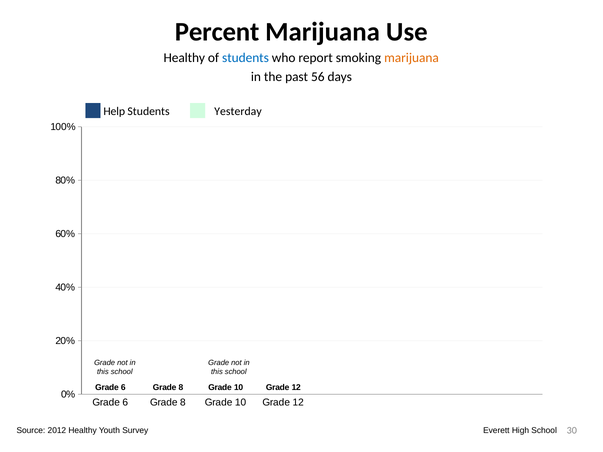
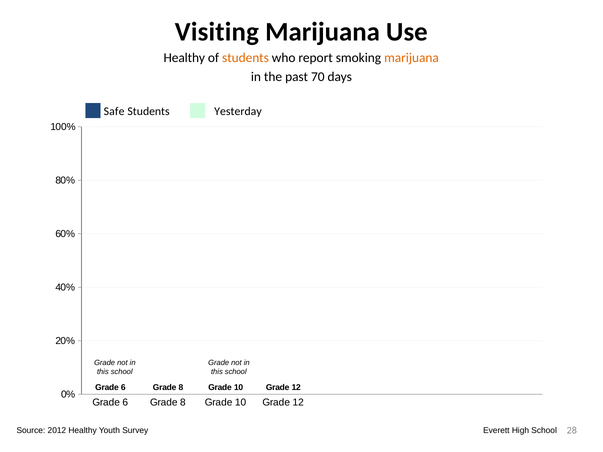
Percent: Percent -> Visiting
students at (245, 58) colour: blue -> orange
56: 56 -> 70
Help: Help -> Safe
30: 30 -> 28
